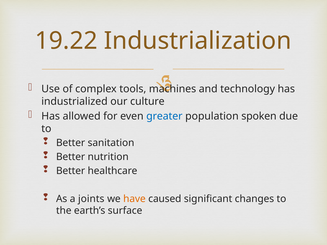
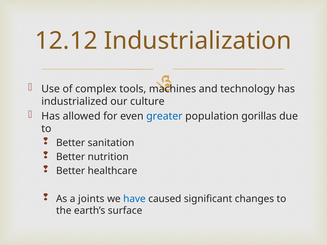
19.22: 19.22 -> 12.12
spoken: spoken -> gorillas
have colour: orange -> blue
